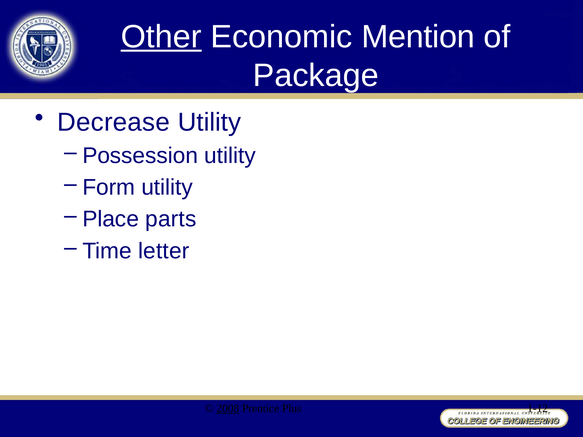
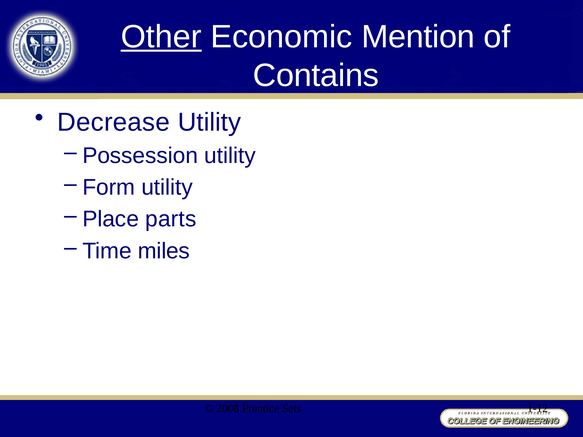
Package: Package -> Contains
letter: letter -> miles
2008 underline: present -> none
Plus: Plus -> Sets
